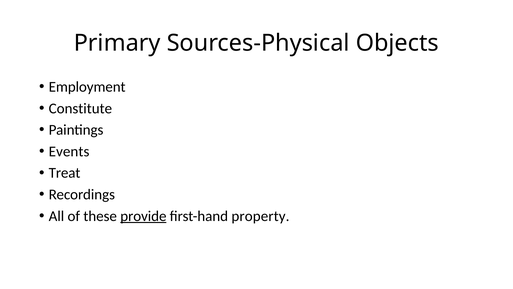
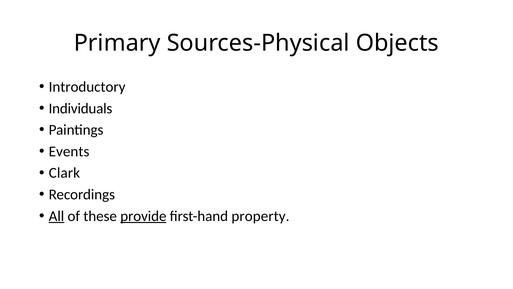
Employment: Employment -> Introductory
Constitute: Constitute -> Individuals
Treat: Treat -> Clark
All underline: none -> present
